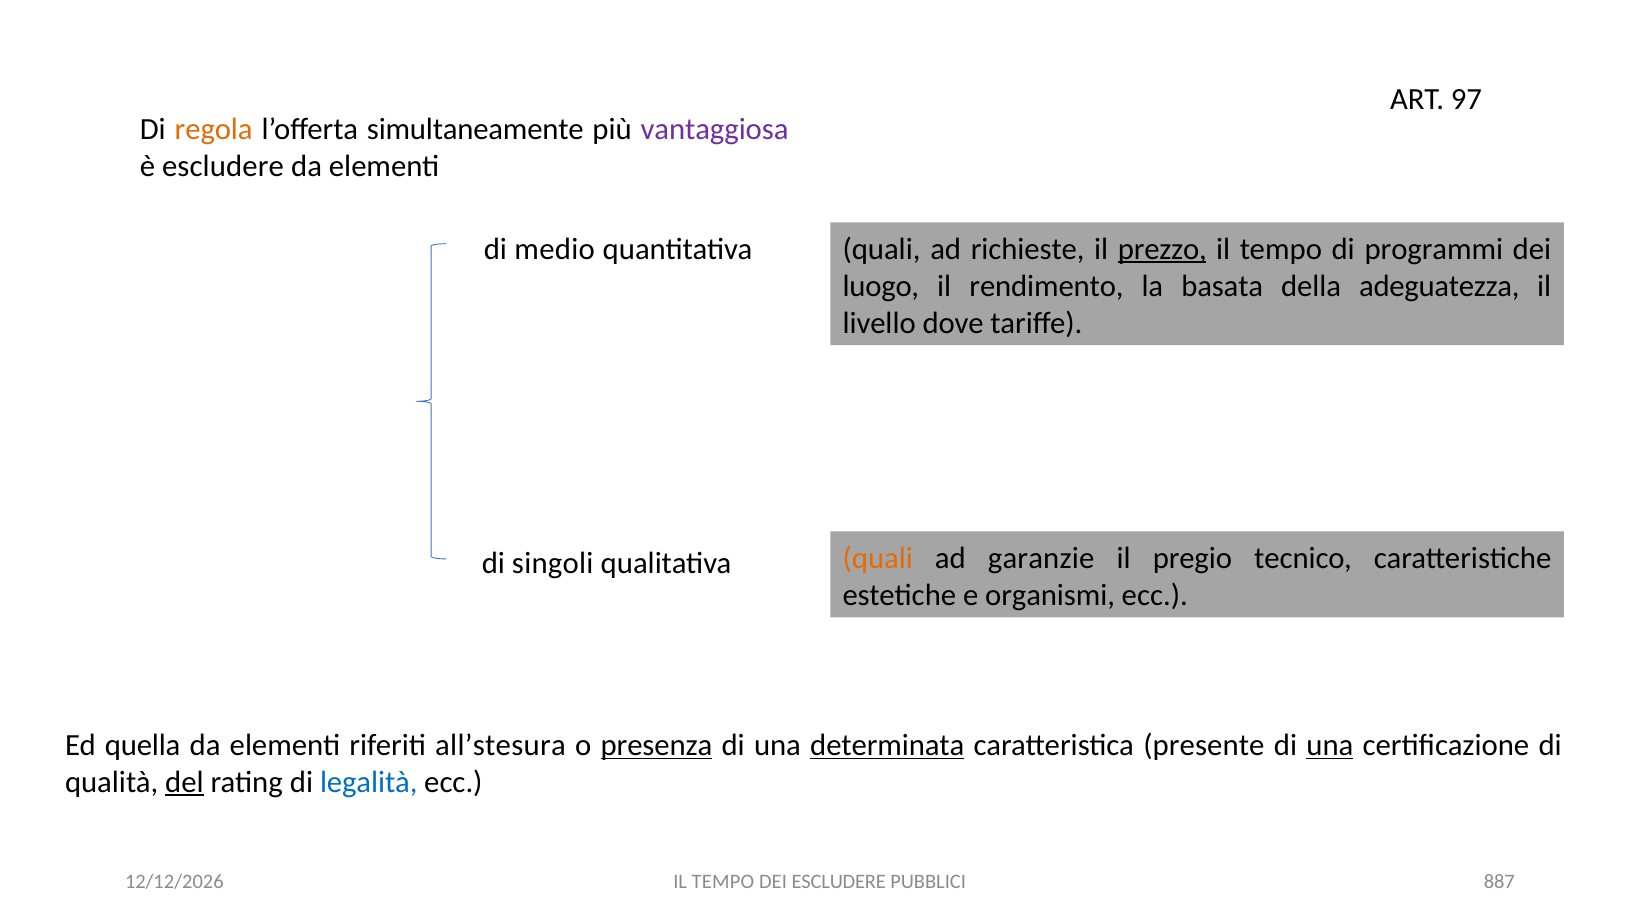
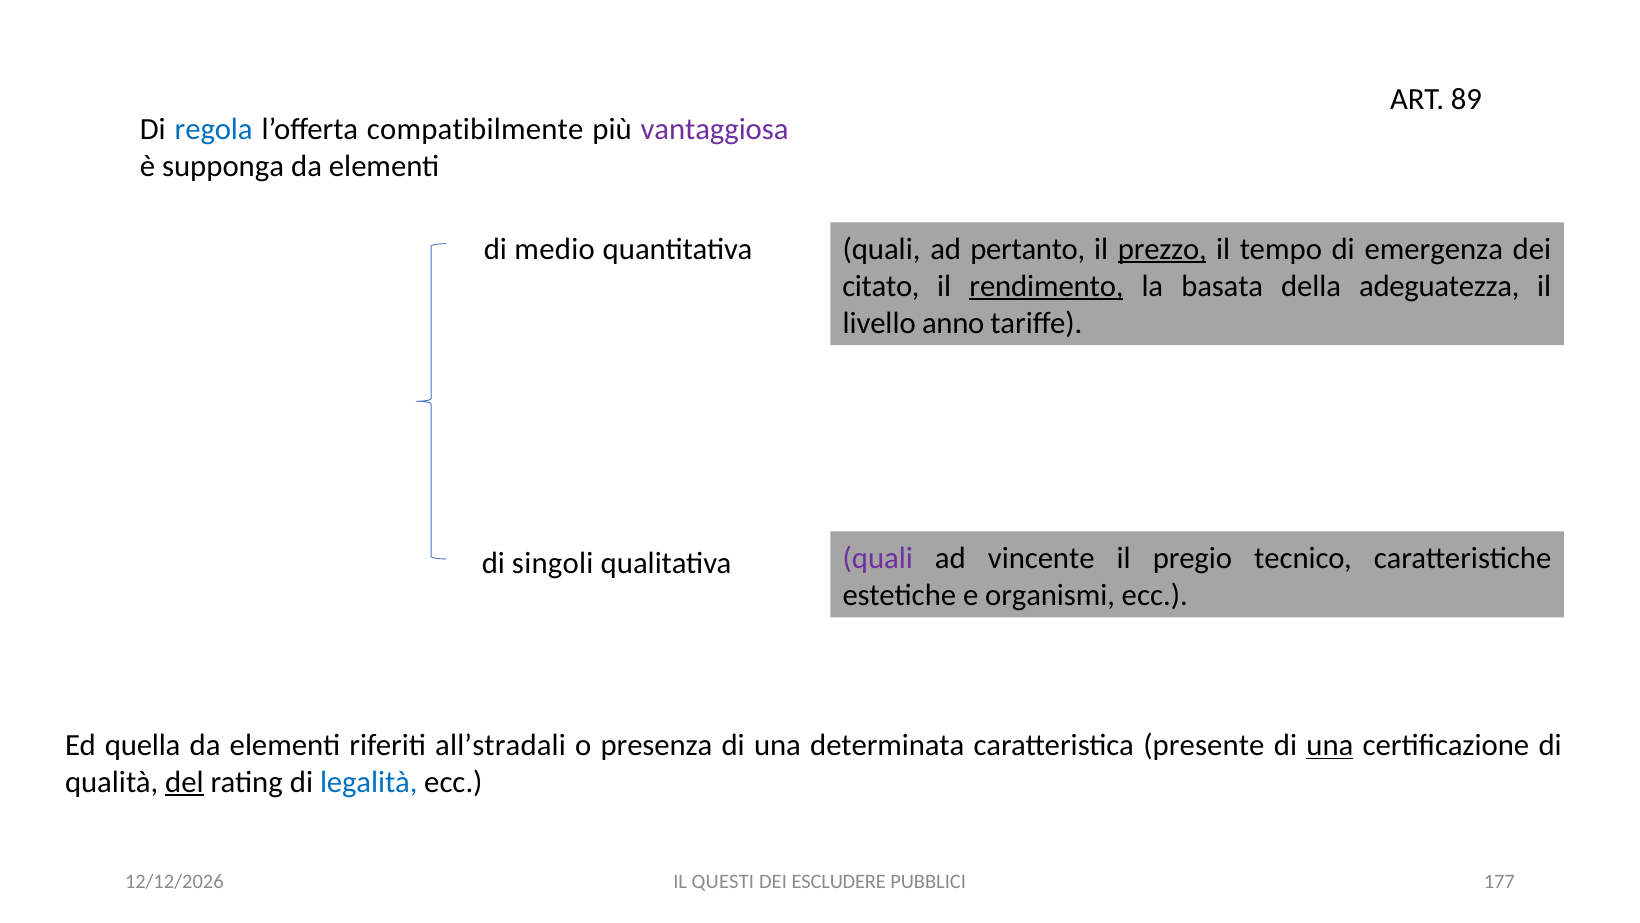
97: 97 -> 89
regola colour: orange -> blue
simultaneamente: simultaneamente -> compatibilmente
è escludere: escludere -> supponga
richieste: richieste -> pertanto
programmi: programmi -> emergenza
luogo: luogo -> citato
rendimento underline: none -> present
dove: dove -> anno
quali at (878, 558) colour: orange -> purple
garanzie: garanzie -> vincente
all’stesura: all’stesura -> all’stradali
presenza underline: present -> none
determinata underline: present -> none
TEMPO at (723, 881): TEMPO -> QUESTI
887: 887 -> 177
